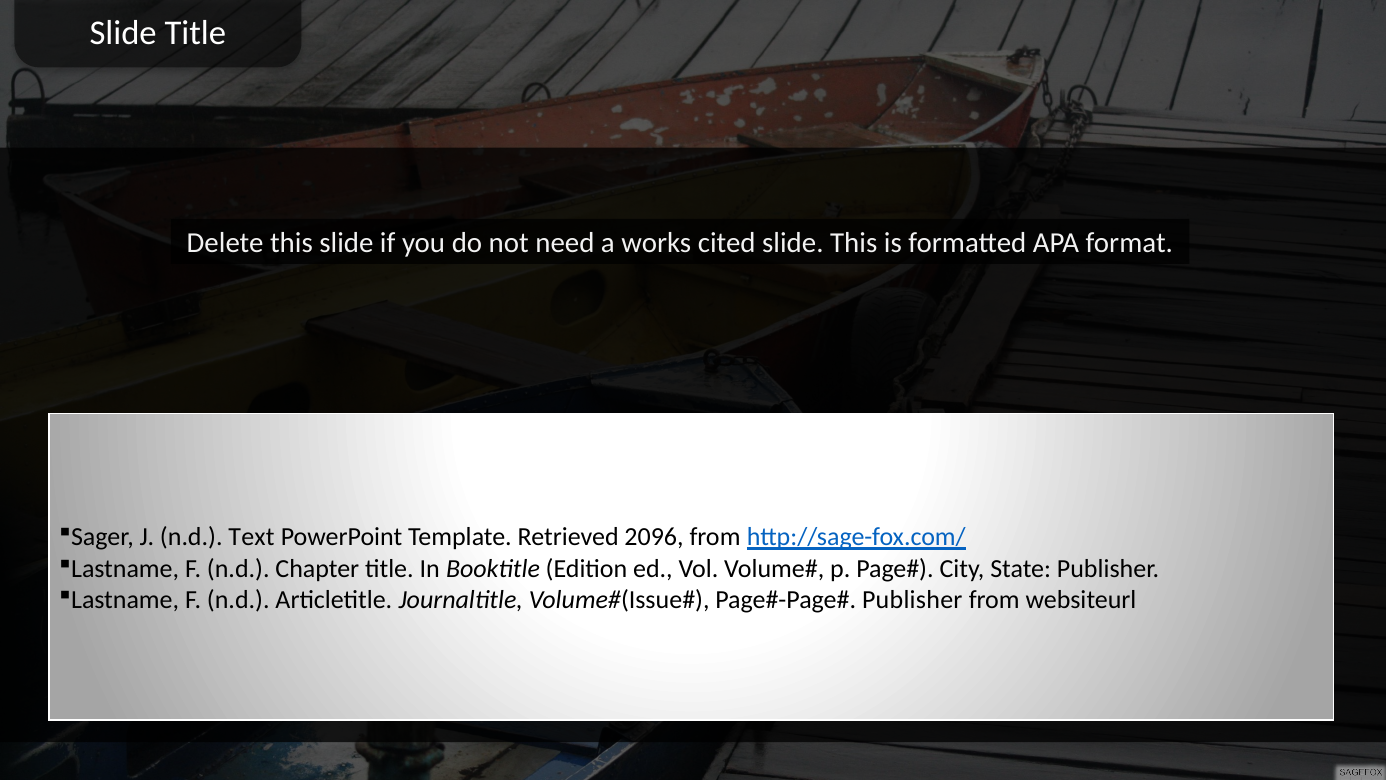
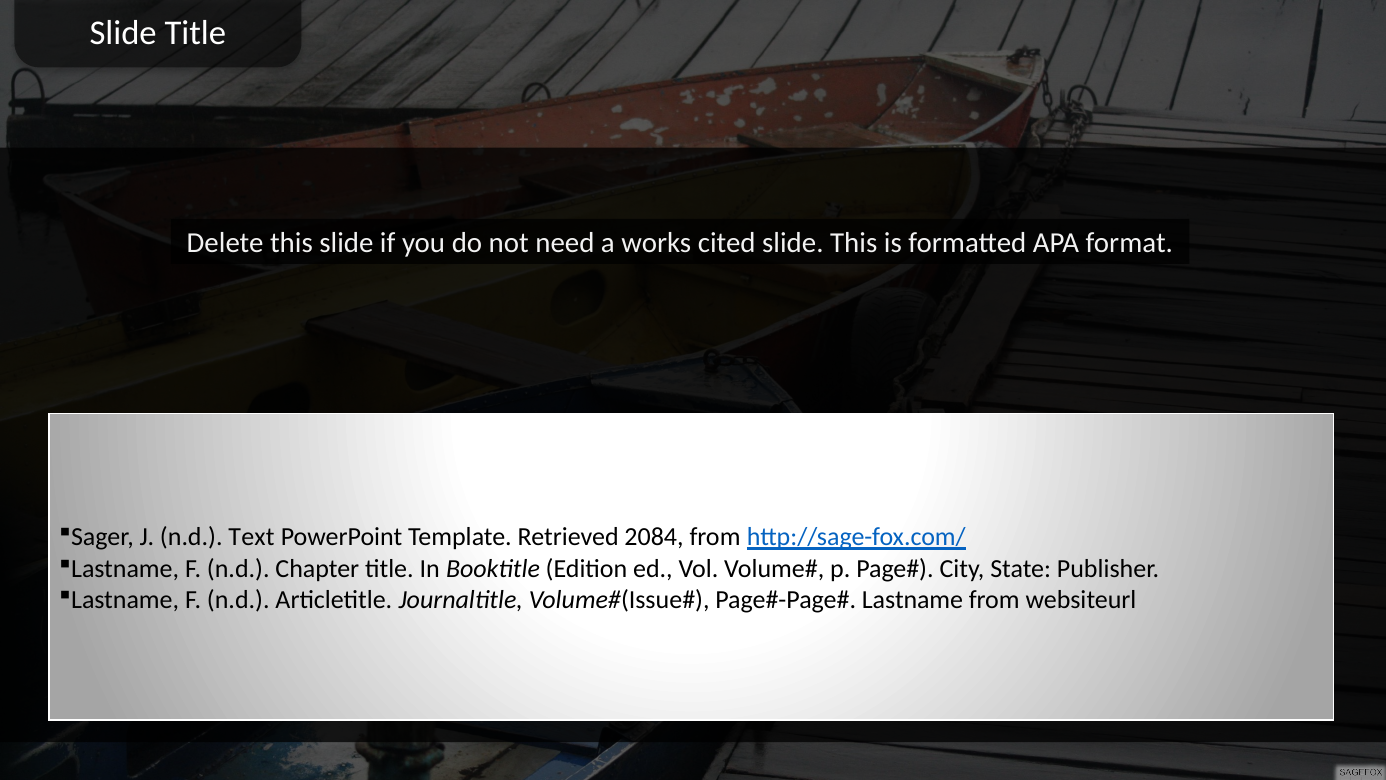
2096: 2096 -> 2084
Publisher at (912, 600): Publisher -> Lastname
